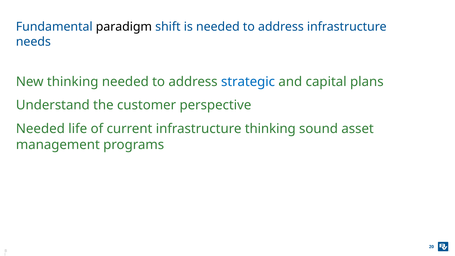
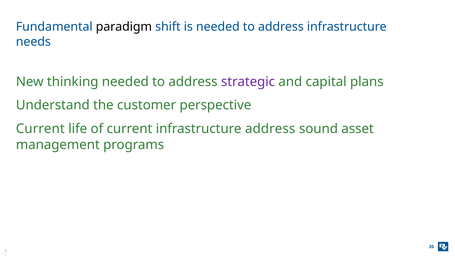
strategic colour: blue -> purple
Needed at (40, 129): Needed -> Current
infrastructure thinking: thinking -> address
